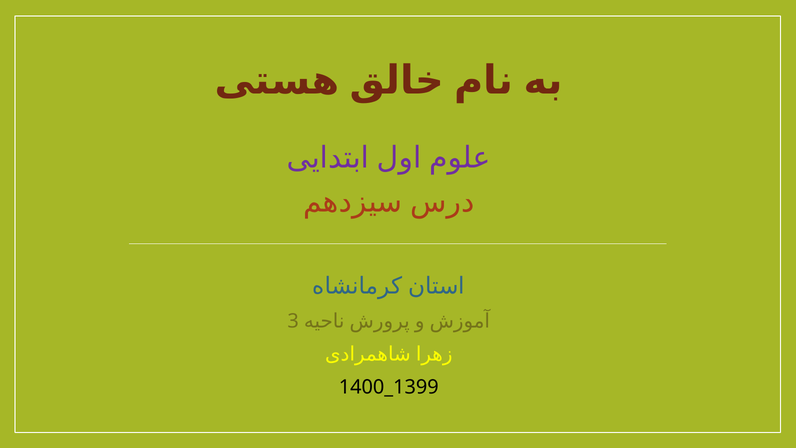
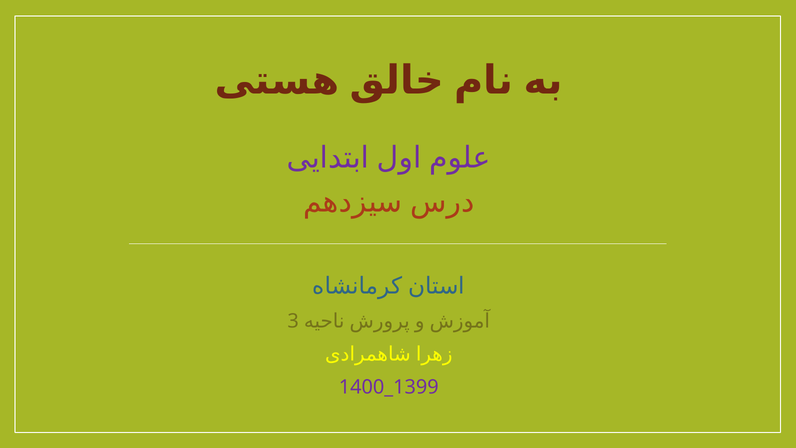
1400_1399 colour: black -> purple
